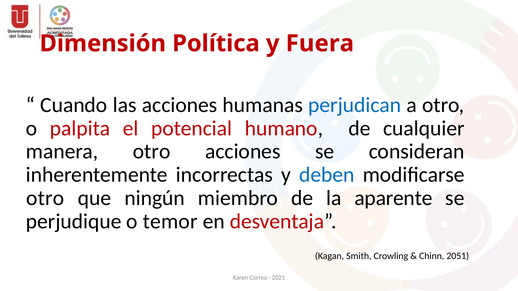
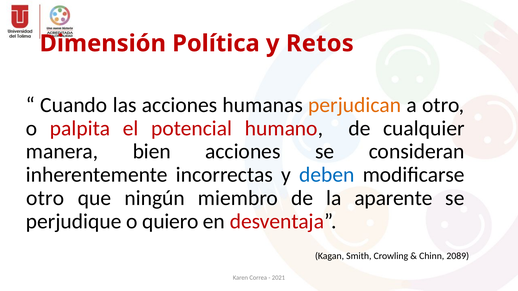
Fuera: Fuera -> Retos
perjudican colour: blue -> orange
manera otro: otro -> bien
temor: temor -> quiero
2051: 2051 -> 2089
